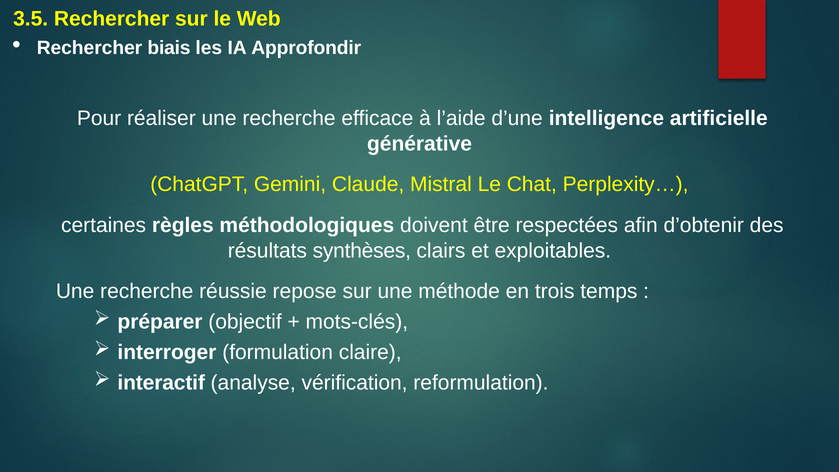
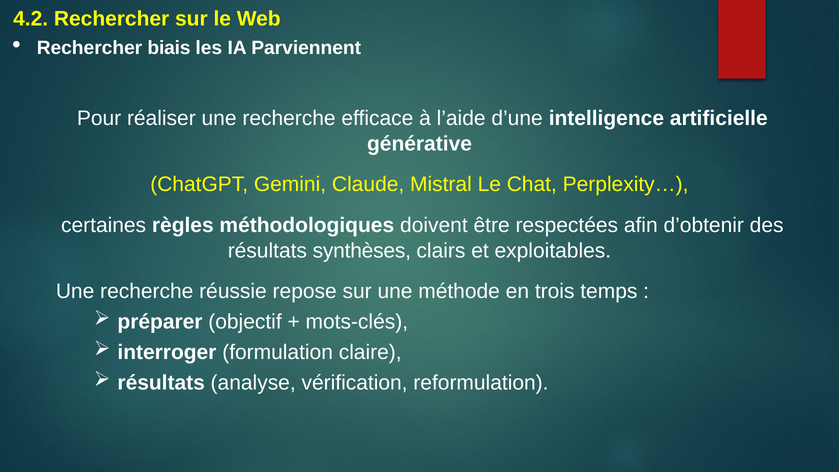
3.5: 3.5 -> 4.2
Approfondir: Approfondir -> Parviennent
interactif at (161, 383): interactif -> résultats
